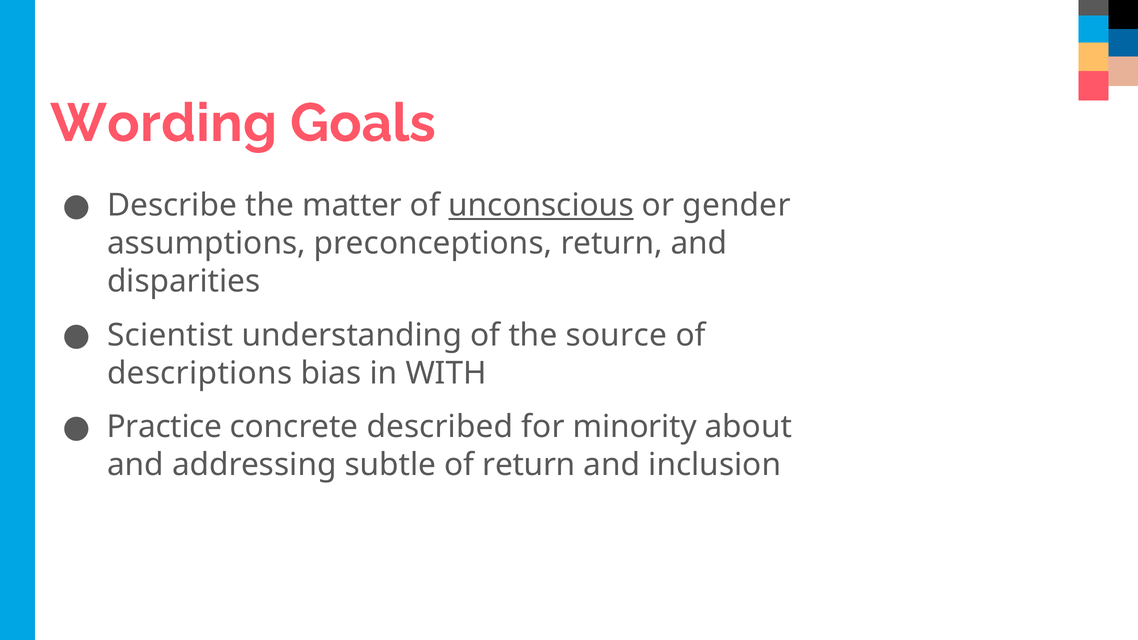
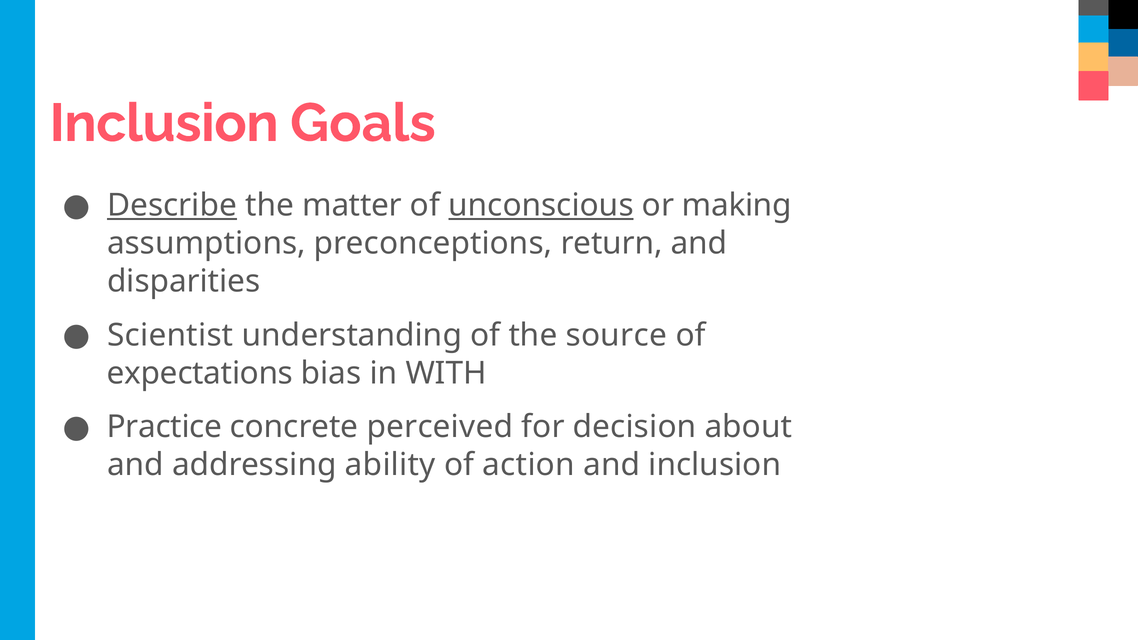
Wording at (164, 123): Wording -> Inclusion
Describe underline: none -> present
gender: gender -> making
descriptions: descriptions -> expectations
described: described -> perceived
minority: minority -> decision
subtle: subtle -> ability
of return: return -> action
